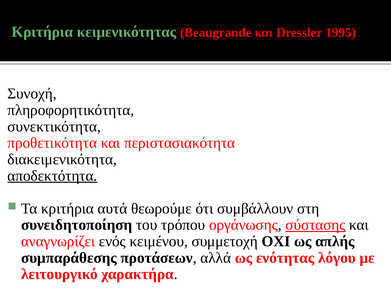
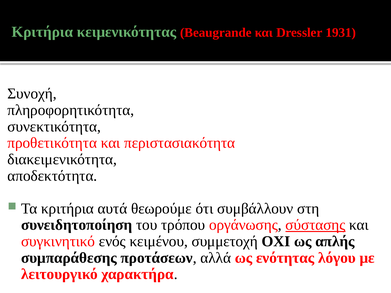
1995: 1995 -> 1931
αποδεκτότητα underline: present -> none
αναγνωρίζει: αναγνωρίζει -> συγκινητικό
